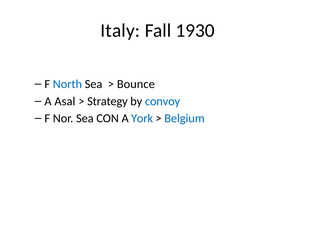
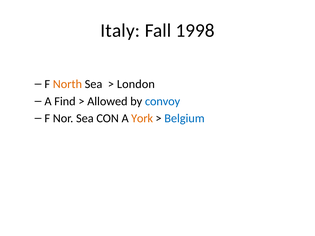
1930: 1930 -> 1998
North colour: blue -> orange
Bounce: Bounce -> London
Asal: Asal -> Find
Strategy: Strategy -> Allowed
York colour: blue -> orange
